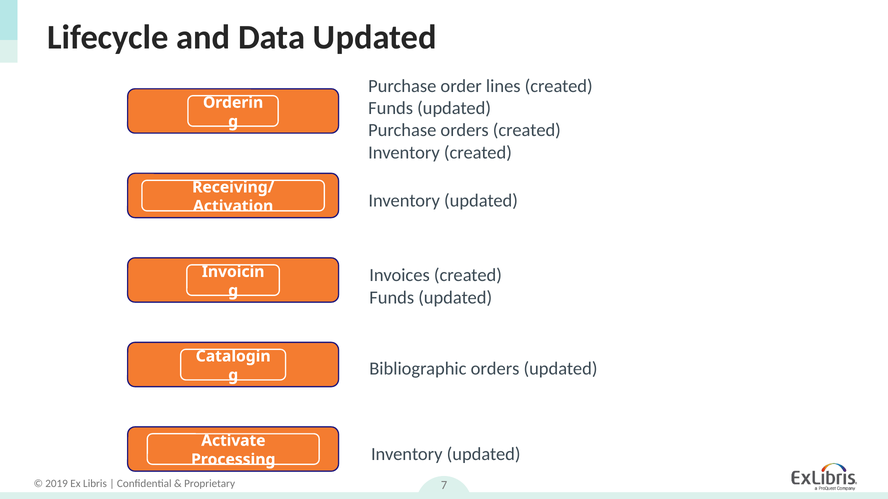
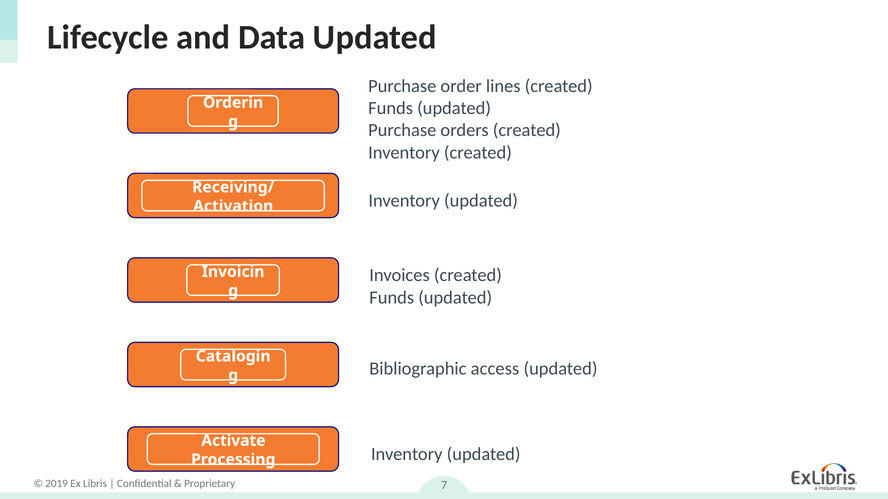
Bibliographic orders: orders -> access
